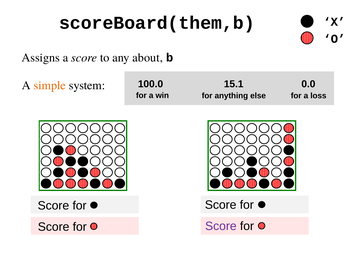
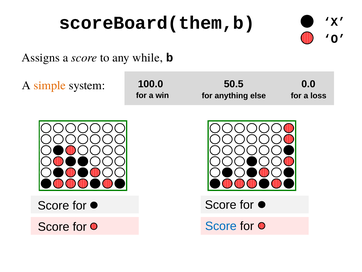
about: about -> while
15.1: 15.1 -> 50.5
Score at (221, 226) colour: purple -> blue
